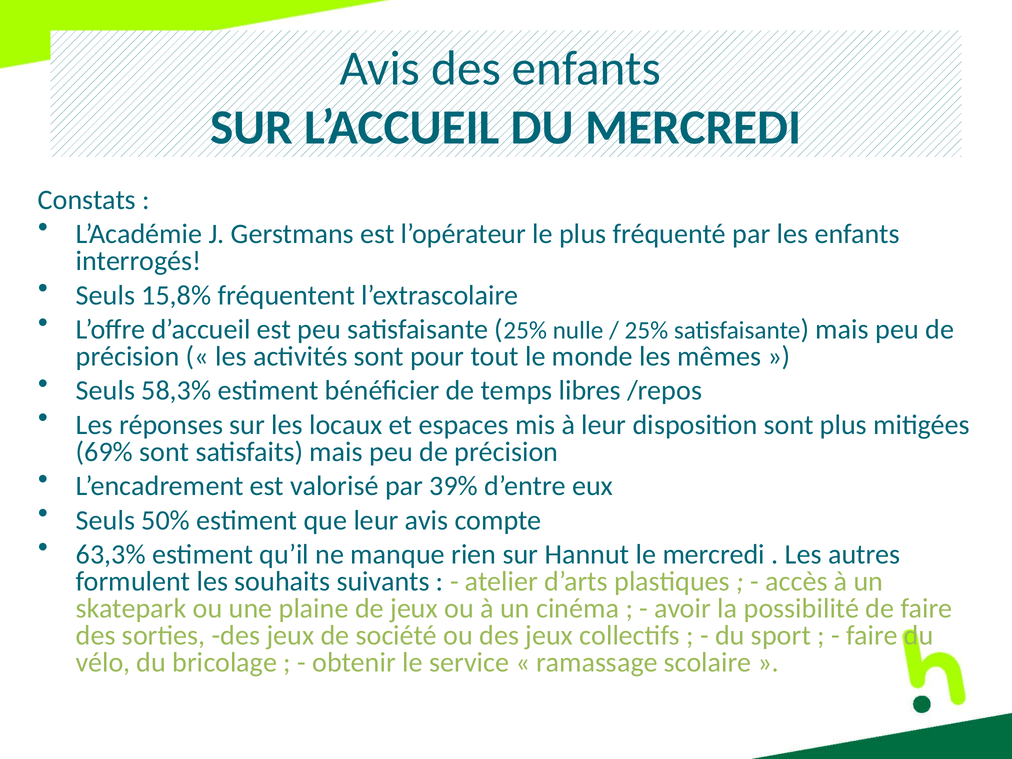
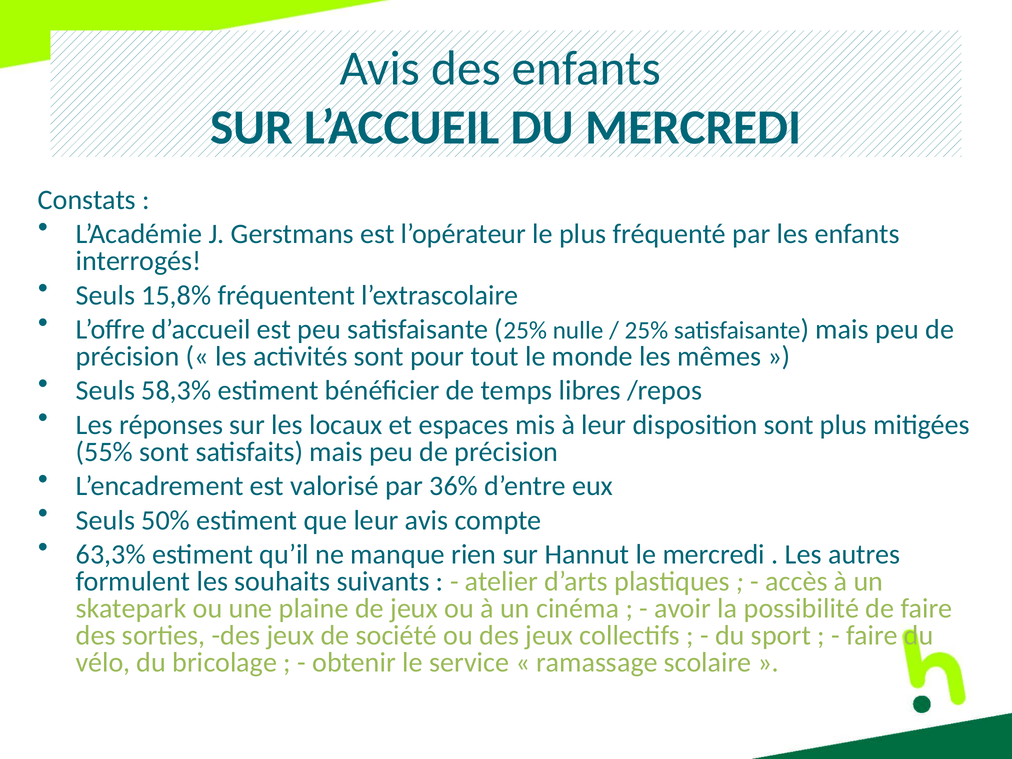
69%: 69% -> 55%
39%: 39% -> 36%
